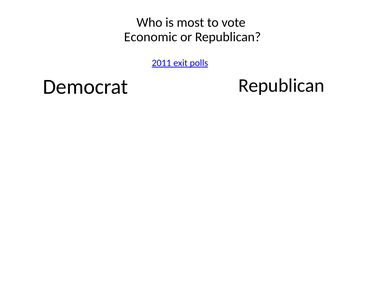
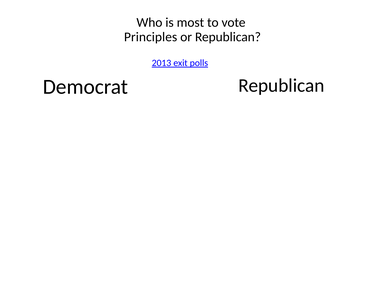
Economic: Economic -> Principles
2011: 2011 -> 2013
